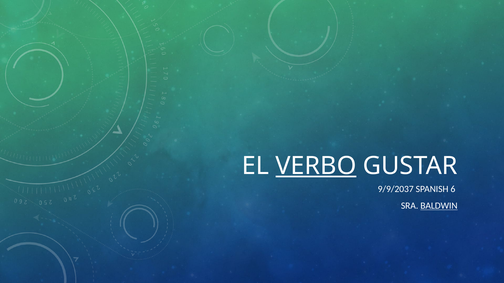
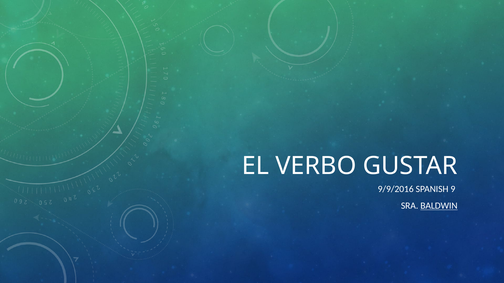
VERBO underline: present -> none
9/9/2037: 9/9/2037 -> 9/9/2016
6: 6 -> 9
